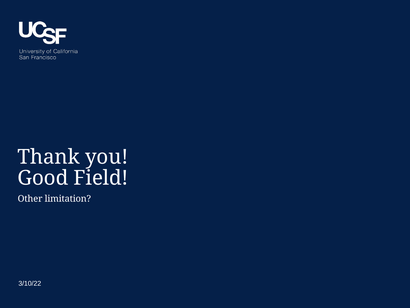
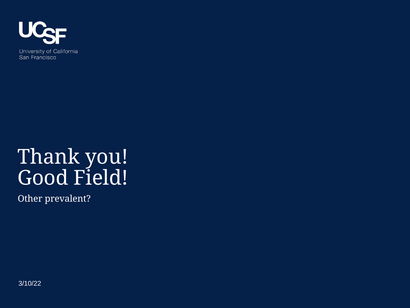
limitation: limitation -> prevalent
